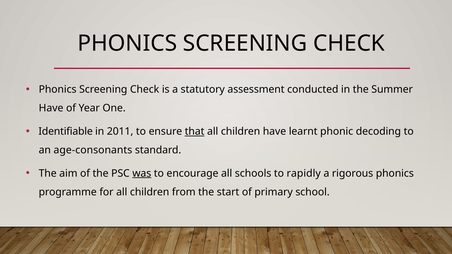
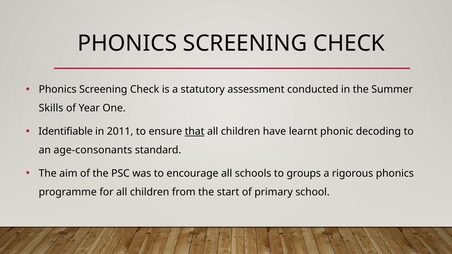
Have at (51, 108): Have -> Skills
was underline: present -> none
rapidly: rapidly -> groups
